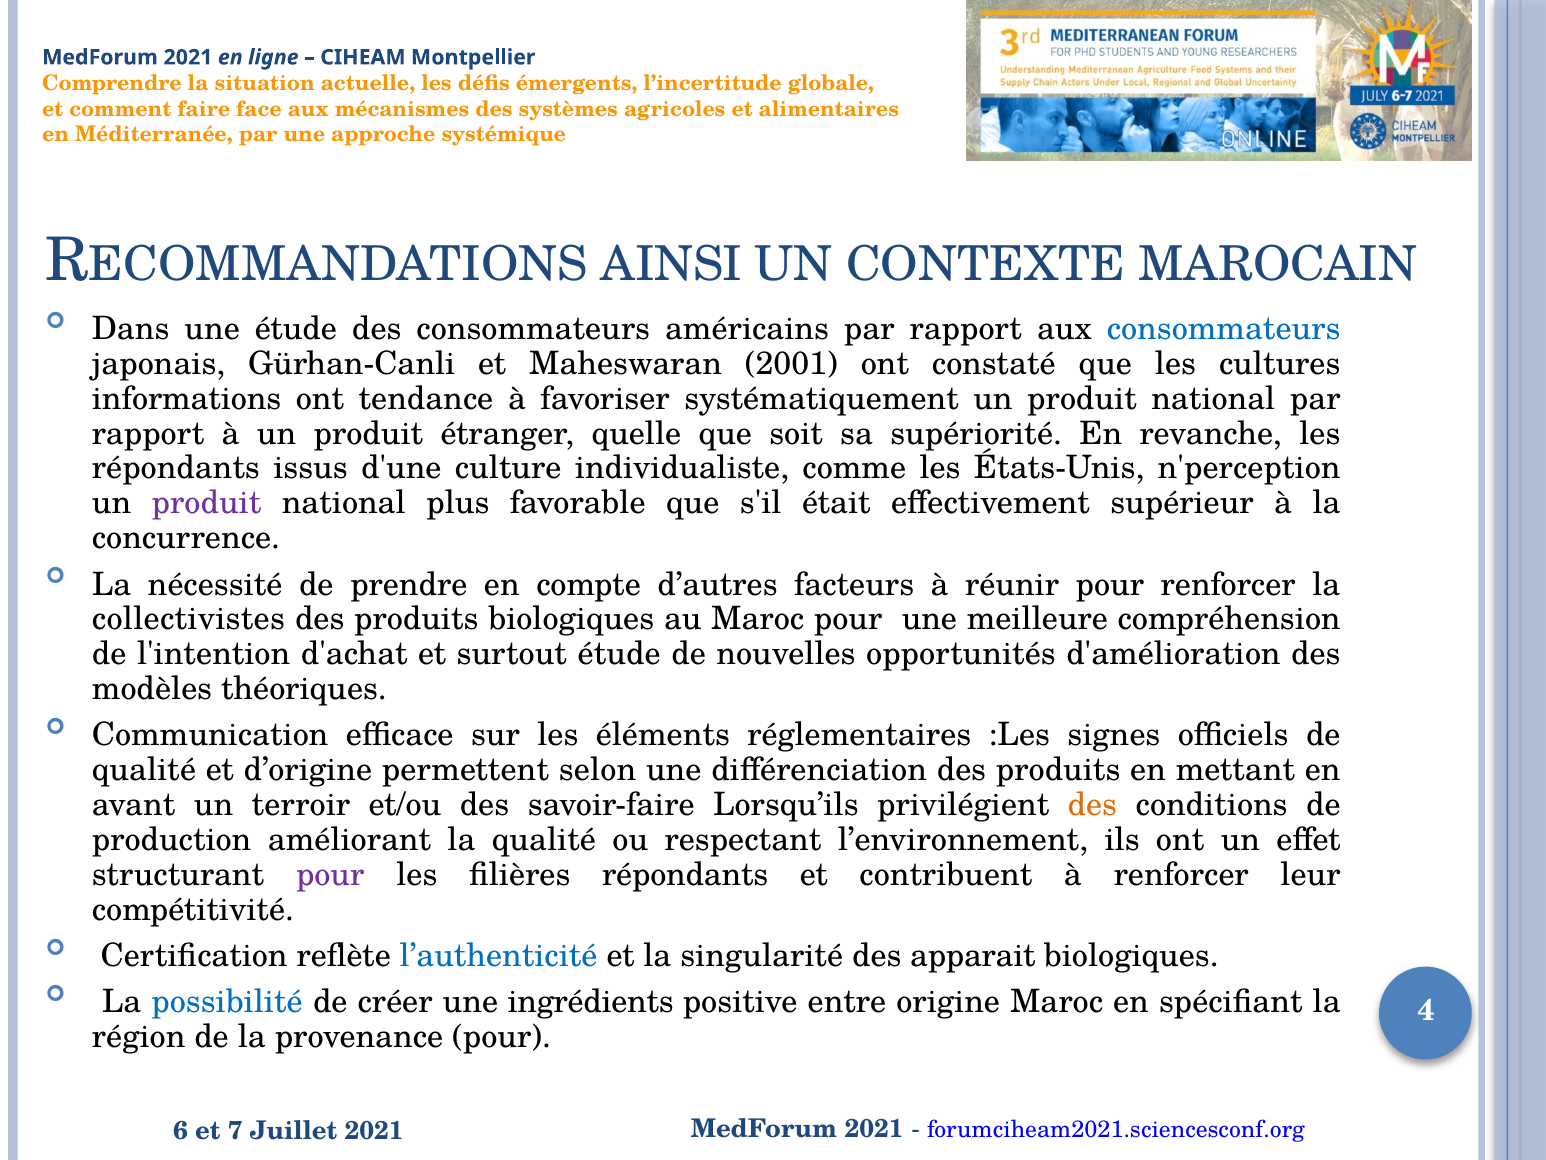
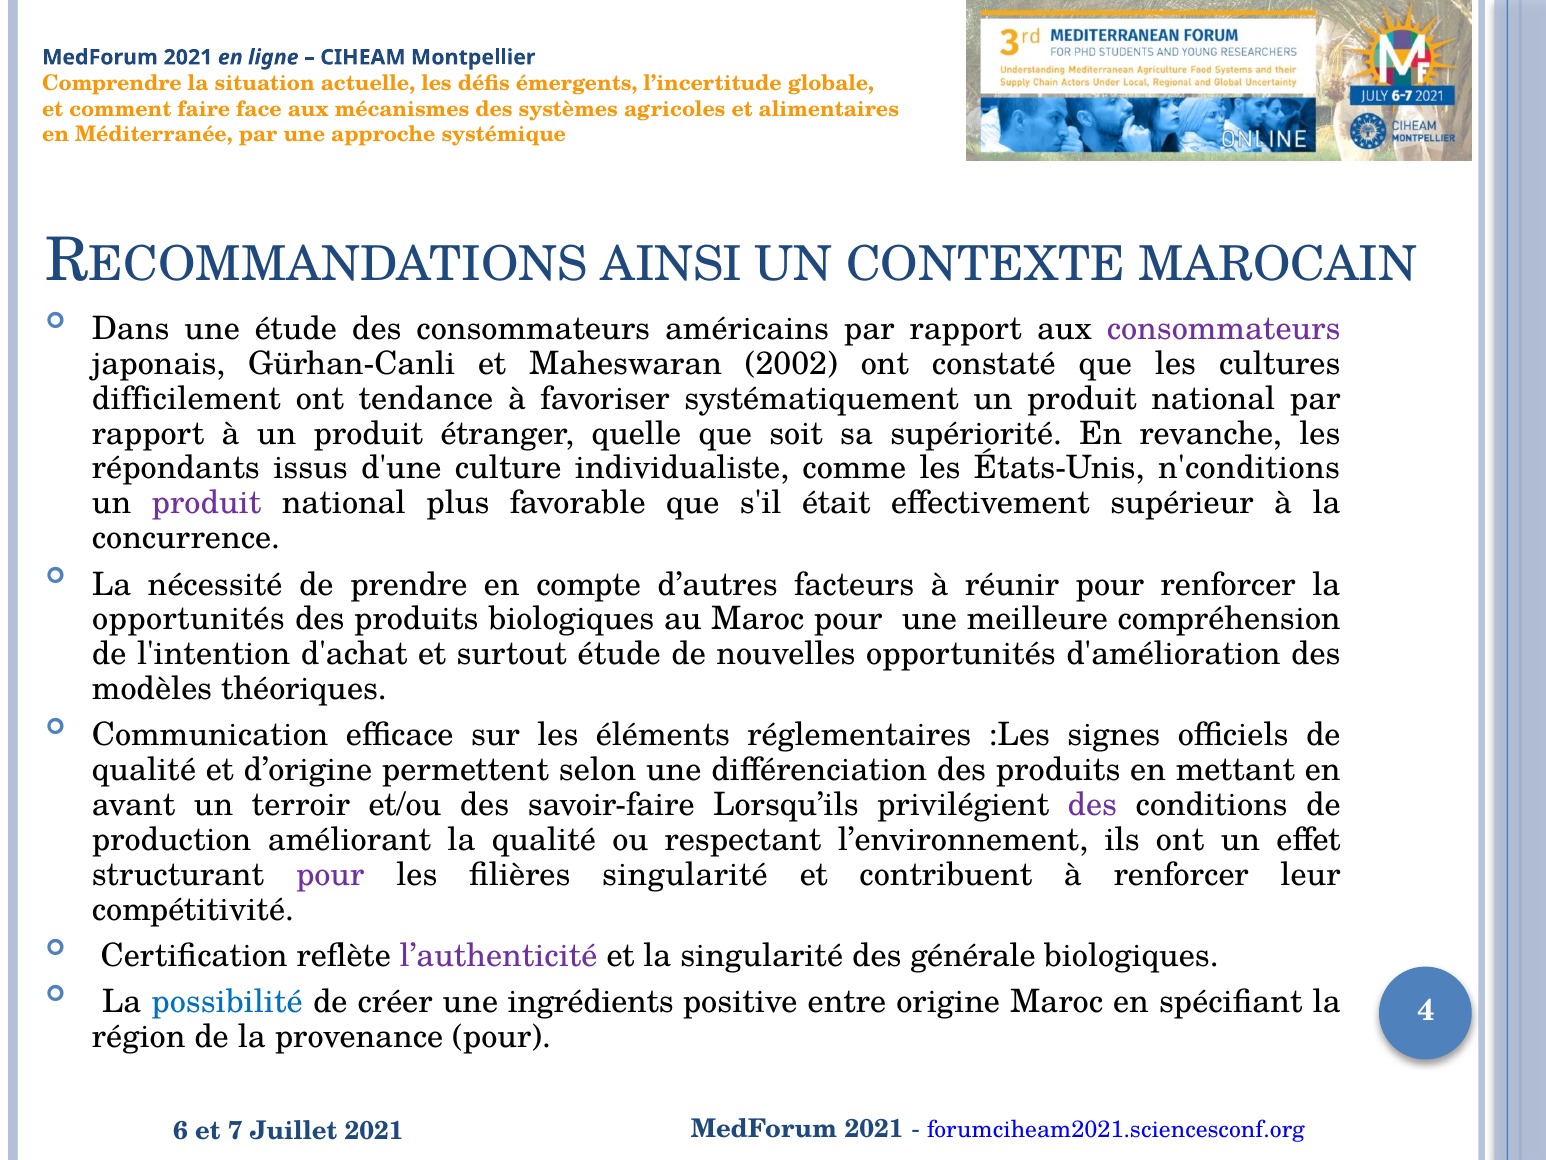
consommateurs at (1224, 329) colour: blue -> purple
2001: 2001 -> 2002
informations: informations -> difficilement
n'perception: n'perception -> n'conditions
collectivistes at (188, 619): collectivistes -> opportunités
des at (1092, 805) colour: orange -> purple
filières répondants: répondants -> singularité
l’authenticité colour: blue -> purple
apparait: apparait -> générale
